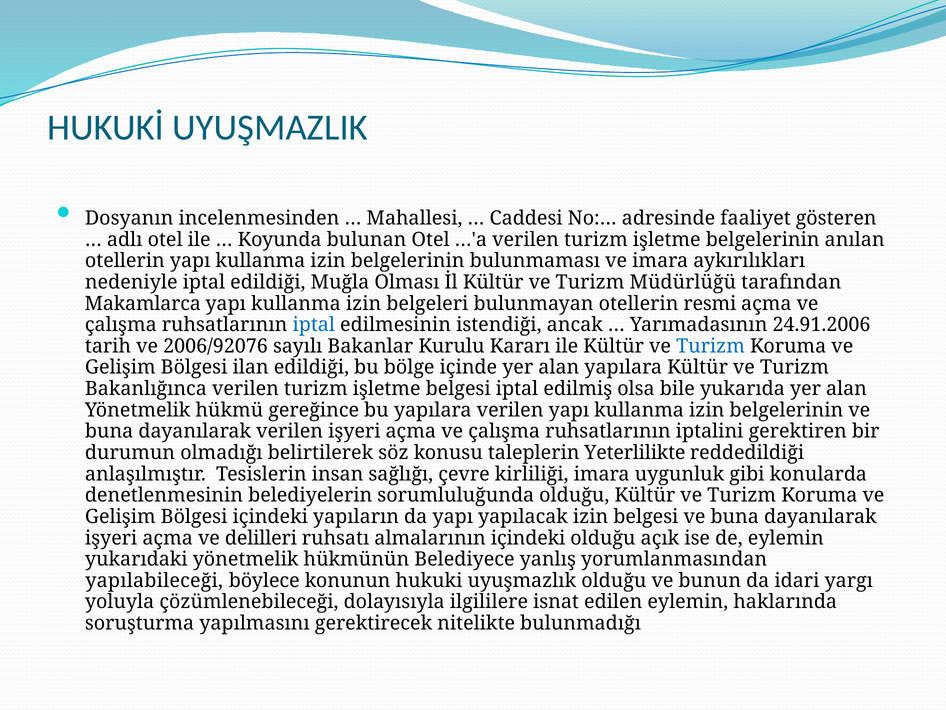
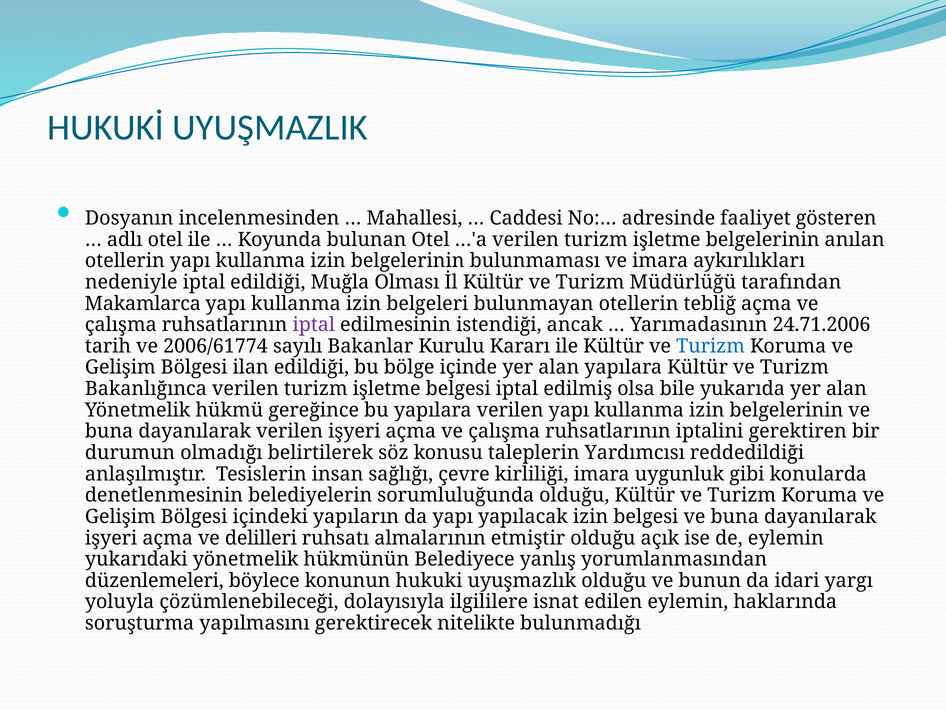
resmi: resmi -> tebliğ
iptal at (314, 325) colour: blue -> purple
24.91.2006: 24.91.2006 -> 24.71.2006
2006/92076: 2006/92076 -> 2006/61774
Yeterlilikte: Yeterlilikte -> Yardımcısı
almalarının içindeki: içindeki -> etmiştir
yapılabileceği: yapılabileceği -> düzenlemeleri
